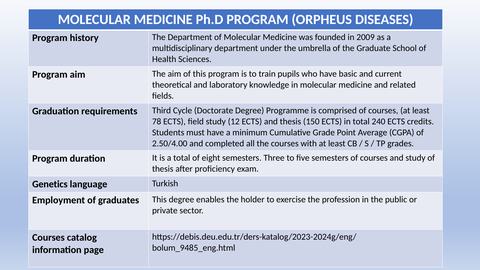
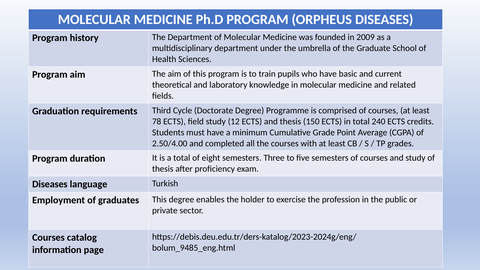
Genetics at (50, 184): Genetics -> Diseases
